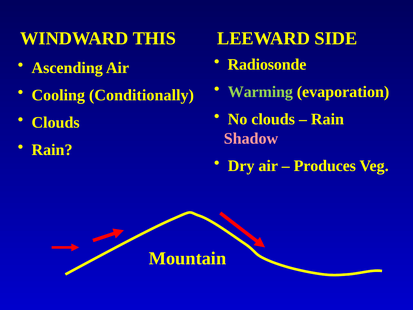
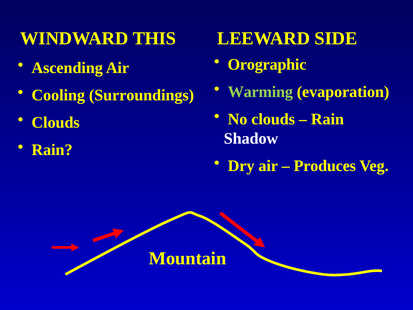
Radiosonde: Radiosonde -> Orographic
Conditionally: Conditionally -> Surroundings
Shadow colour: pink -> white
